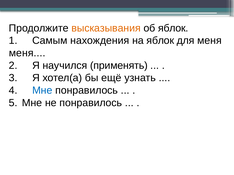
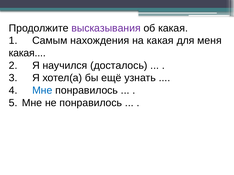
высказывания colour: orange -> purple
об яблок: яблок -> какая
на яблок: яблок -> какая
меня at (27, 53): меня -> какая
применять: применять -> досталось
